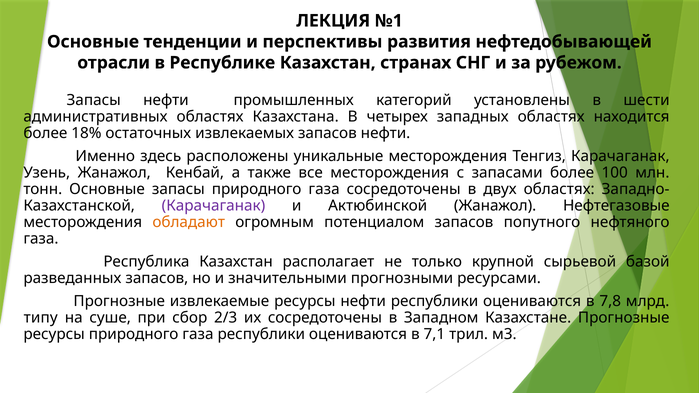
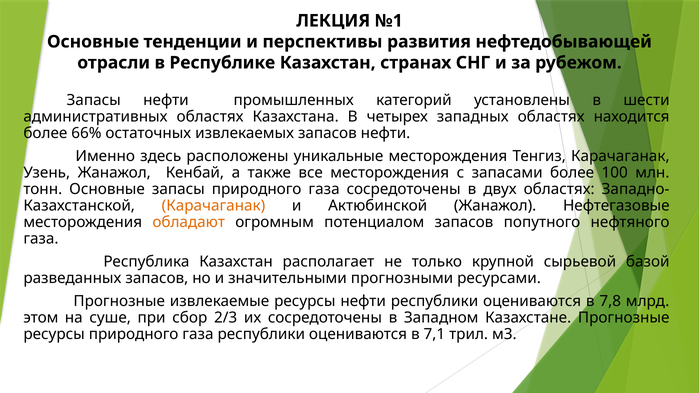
18%: 18% -> 66%
Карачаганак at (213, 206) colour: purple -> orange
типу: типу -> этом
